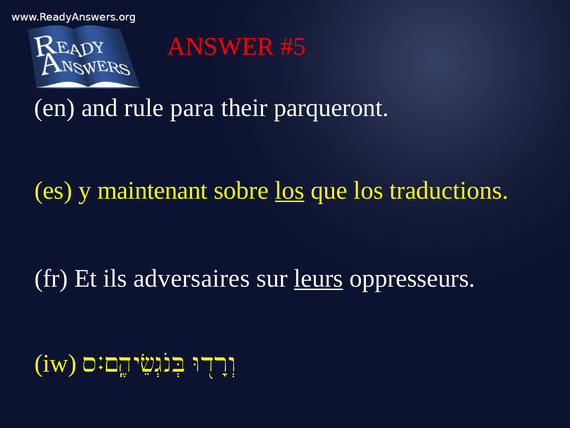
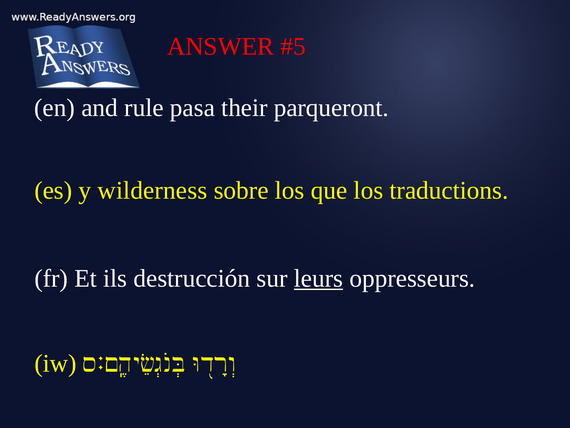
para: para -> pasa
maintenant: maintenant -> wilderness
los at (290, 190) underline: present -> none
adversaires: adversaires -> destrucción
